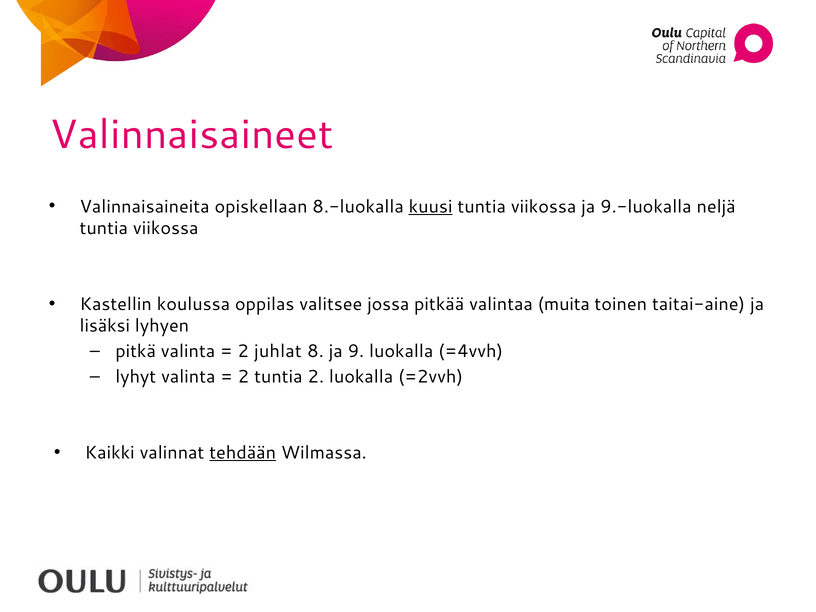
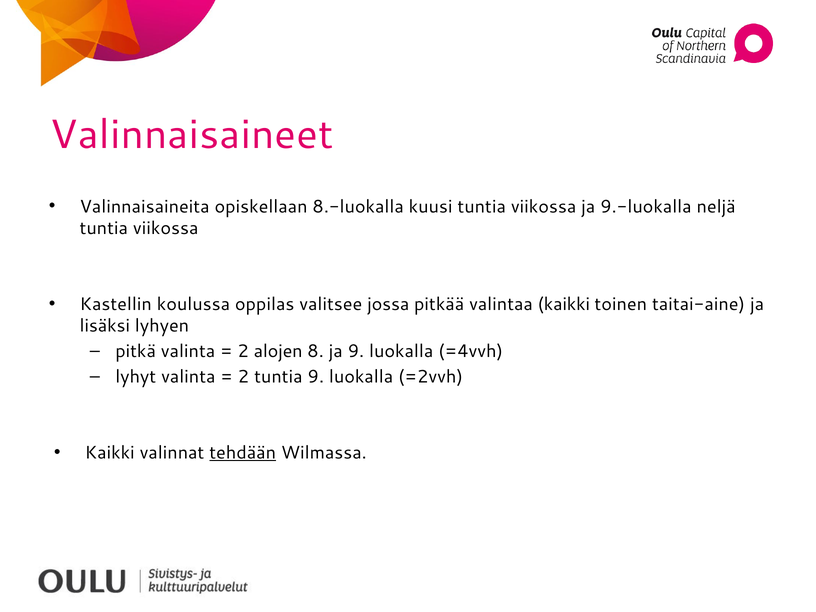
kuusi underline: present -> none
valintaa muita: muita -> kaikki
juhlat: juhlat -> alojen
tuntia 2: 2 -> 9
